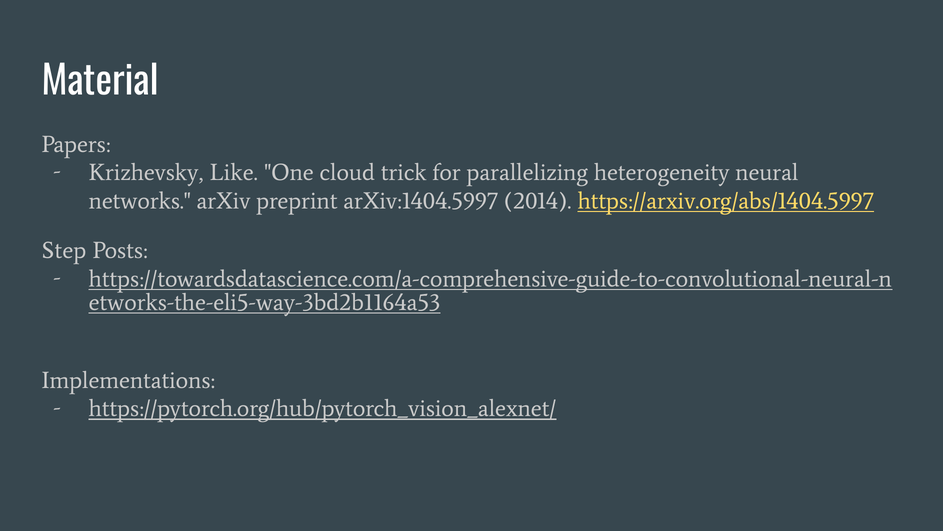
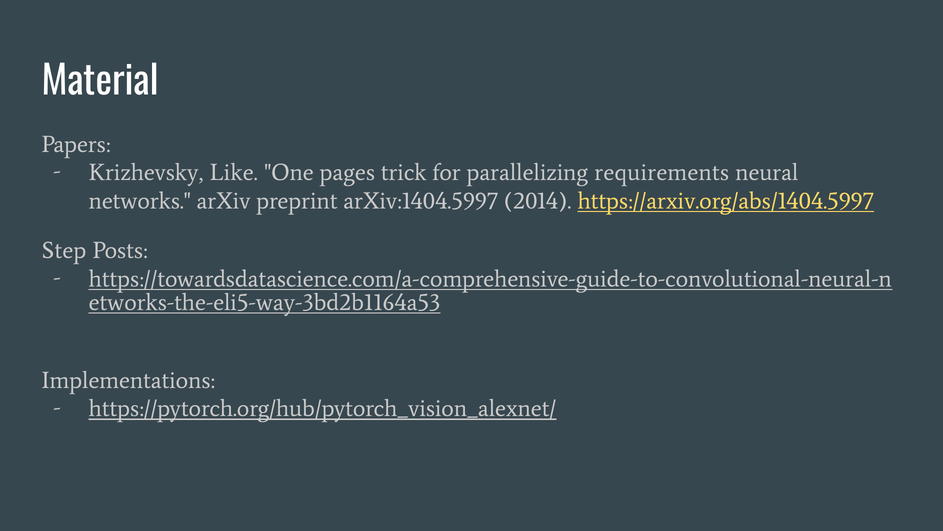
cloud: cloud -> pages
heterogeneity: heterogeneity -> requirements
